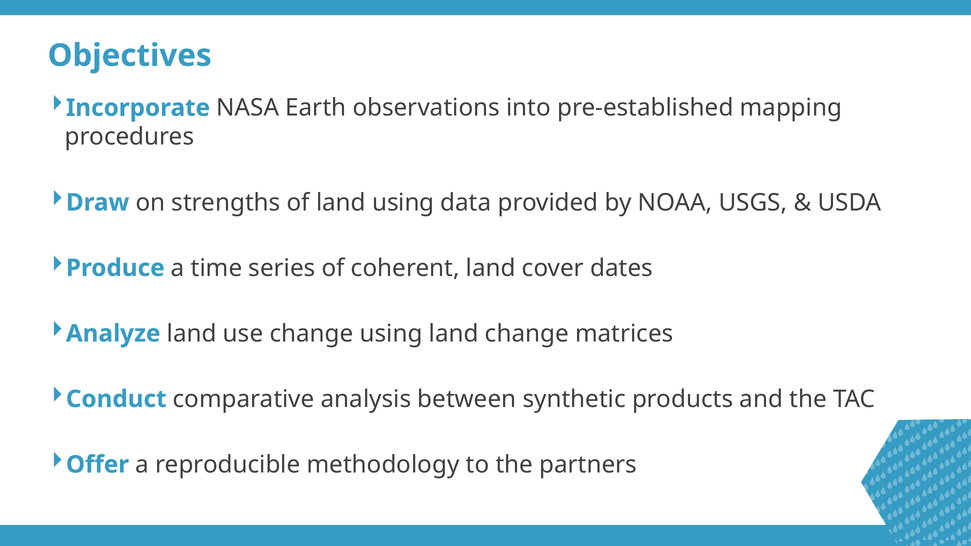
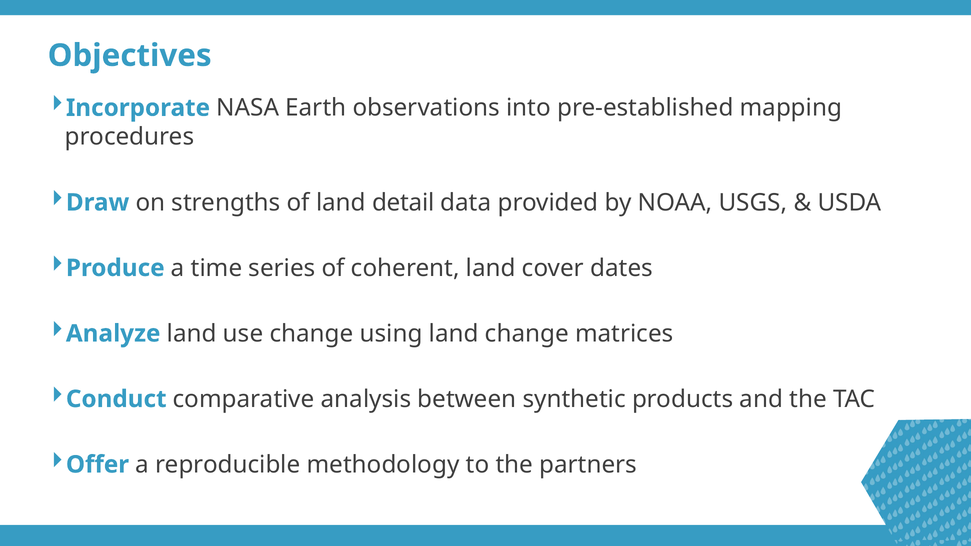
land using: using -> detail
